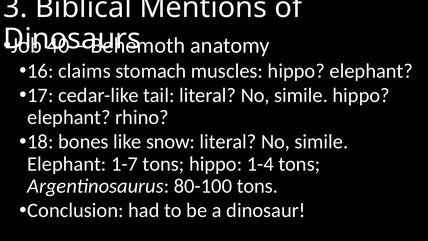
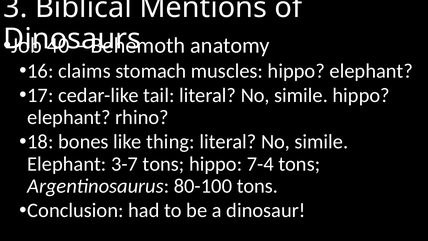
snow: snow -> thing
1-7: 1-7 -> 3-7
1-4: 1-4 -> 7-4
